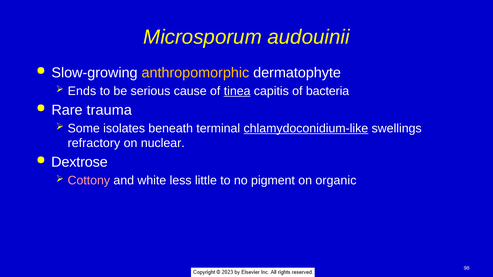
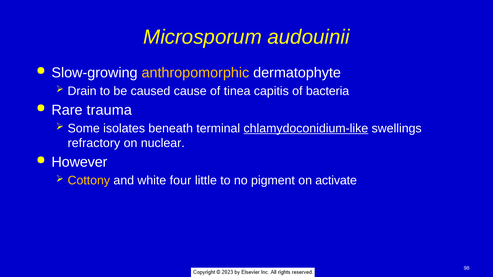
Ends: Ends -> Drain
serious: serious -> caused
tinea underline: present -> none
Dextrose: Dextrose -> However
Cottony colour: pink -> yellow
less: less -> four
organic: organic -> activate
